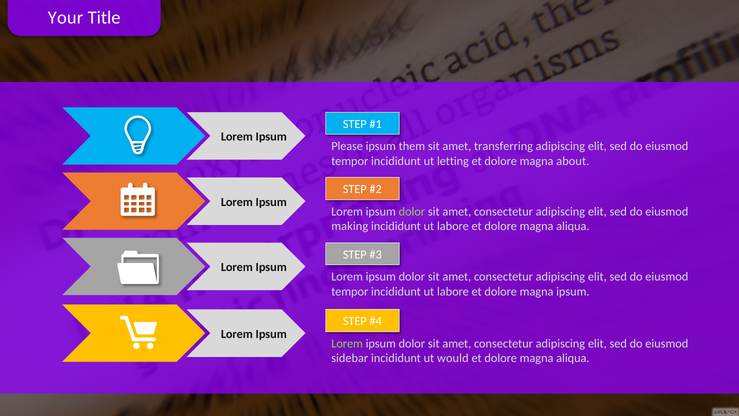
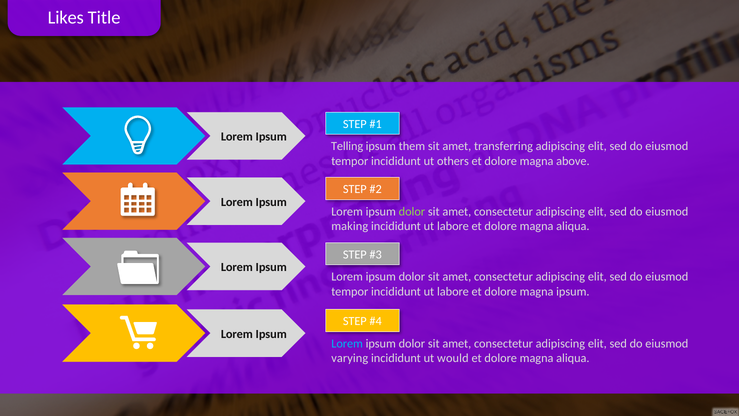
Your: Your -> Likes
Please: Please -> Telling
letting: letting -> others
about: about -> above
Lorem at (347, 343) colour: light green -> light blue
sidebar: sidebar -> varying
